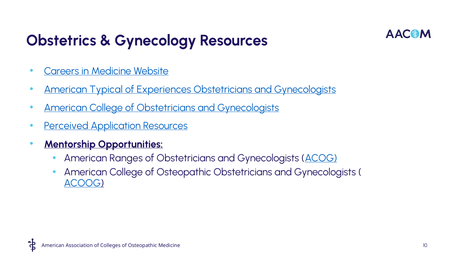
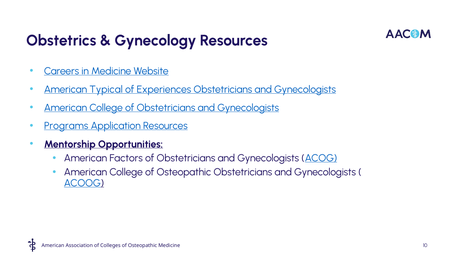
Perceived: Perceived -> Programs
Ranges: Ranges -> Factors
